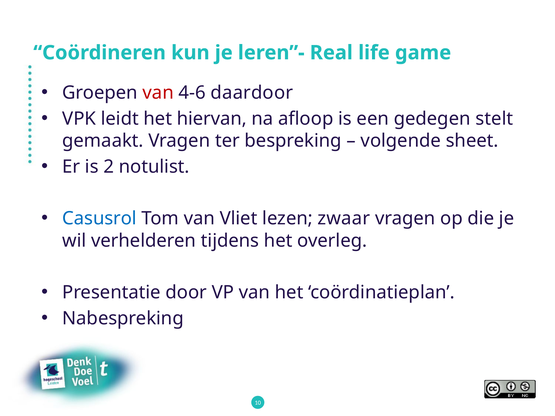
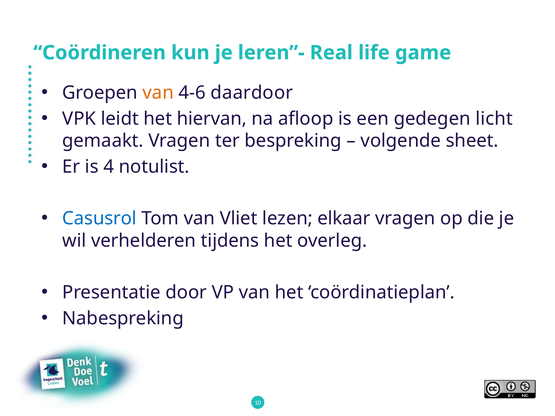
van at (158, 93) colour: red -> orange
stelt: stelt -> licht
2: 2 -> 4
zwaar: zwaar -> elkaar
